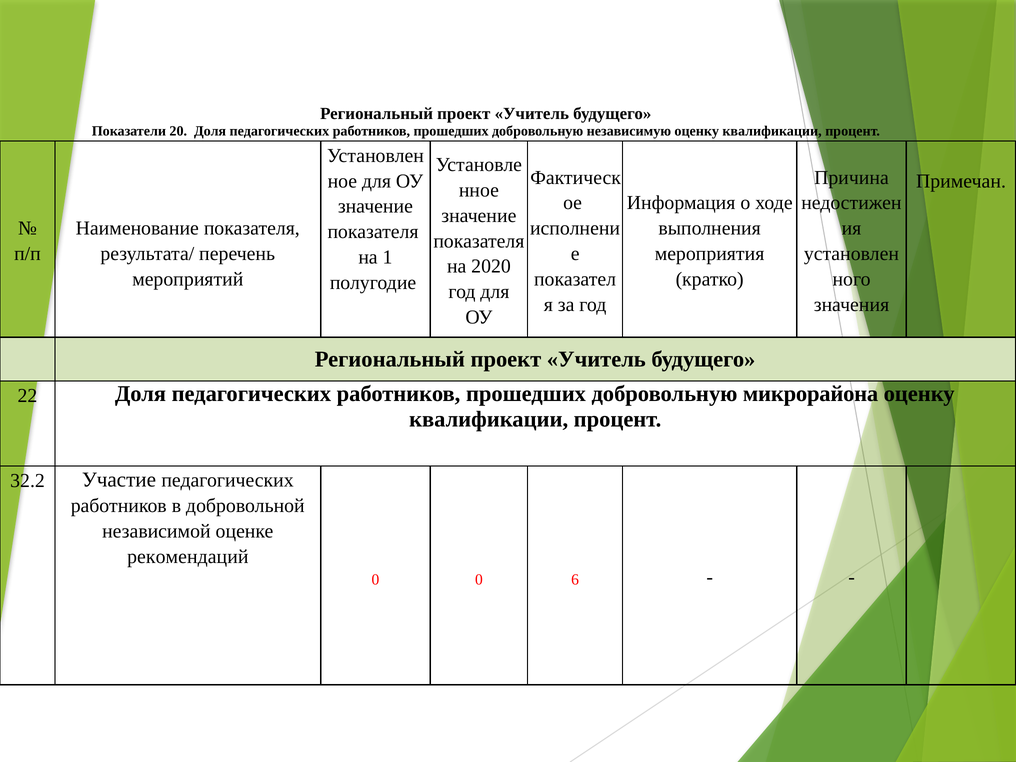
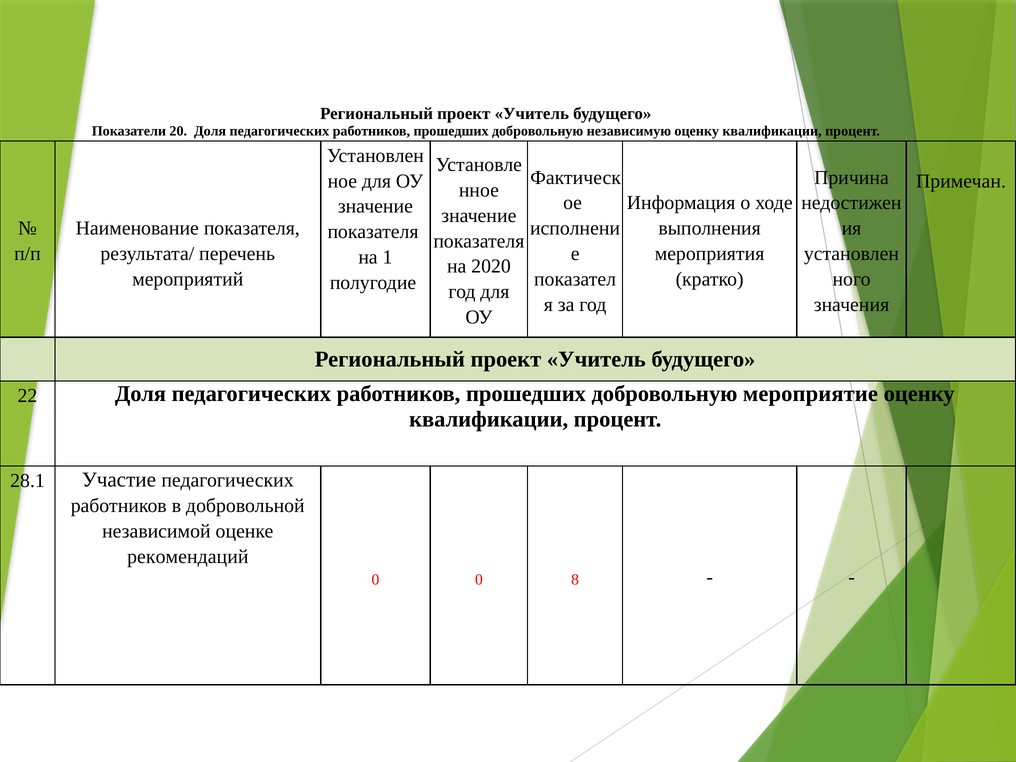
микрорайона: микрорайона -> мероприятие
32.2: 32.2 -> 28.1
6: 6 -> 8
